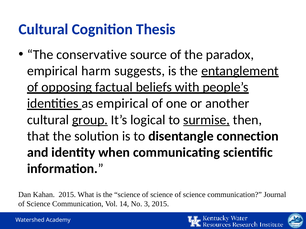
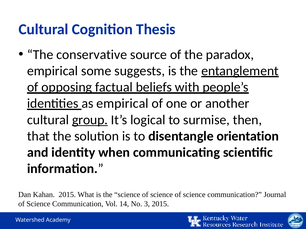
harm: harm -> some
surmise underline: present -> none
connection: connection -> orientation
